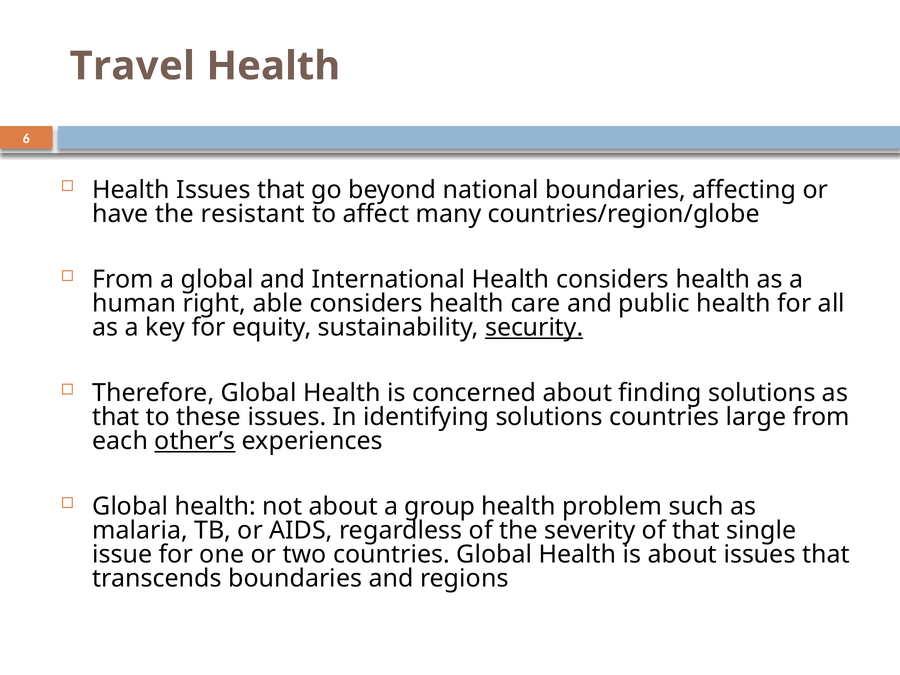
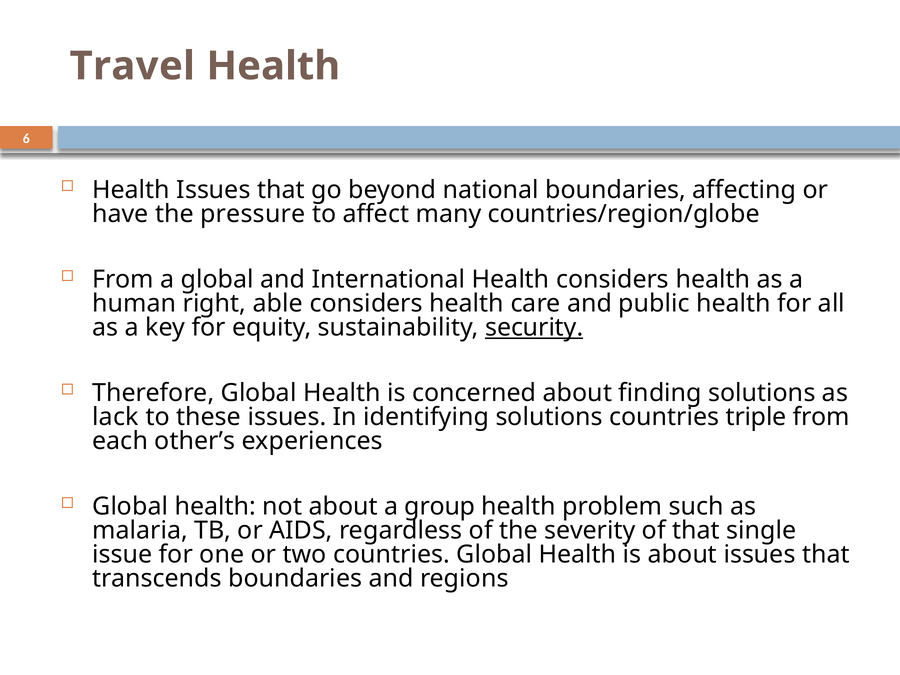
resistant: resistant -> pressure
that at (116, 417): that -> lack
large: large -> triple
other’s underline: present -> none
